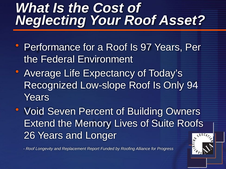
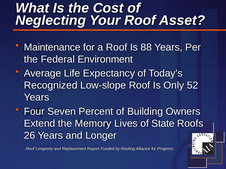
Performance: Performance -> Maintenance
97: 97 -> 88
94: 94 -> 52
Void: Void -> Four
Suite: Suite -> State
